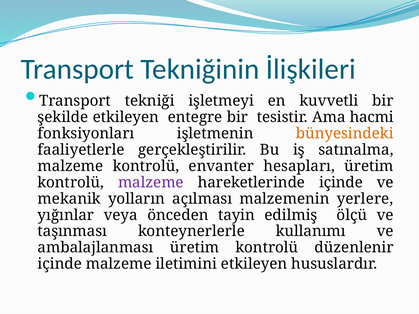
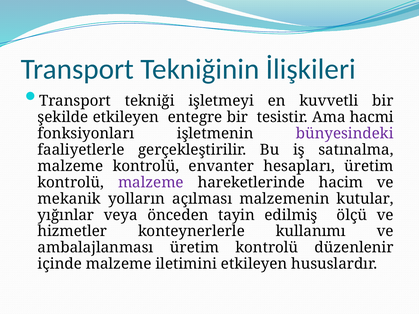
bünyesindeki colour: orange -> purple
hareketlerinde içinde: içinde -> hacim
yerlere: yerlere -> kutular
taşınması: taşınması -> hizmetler
